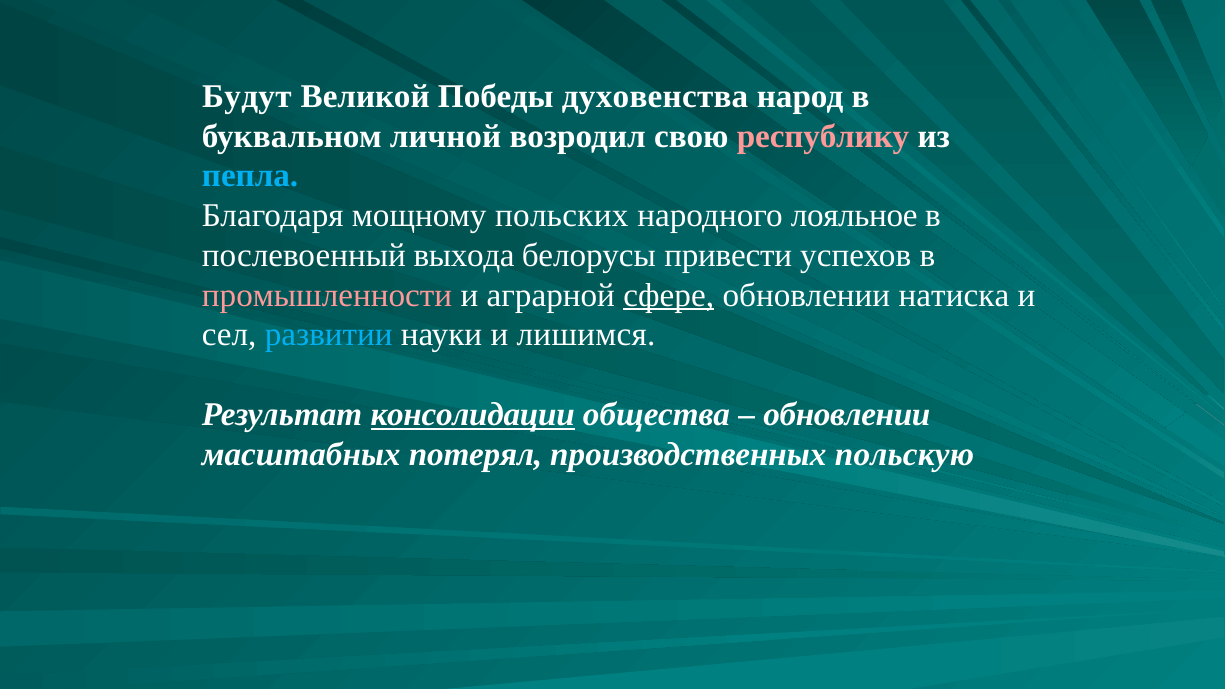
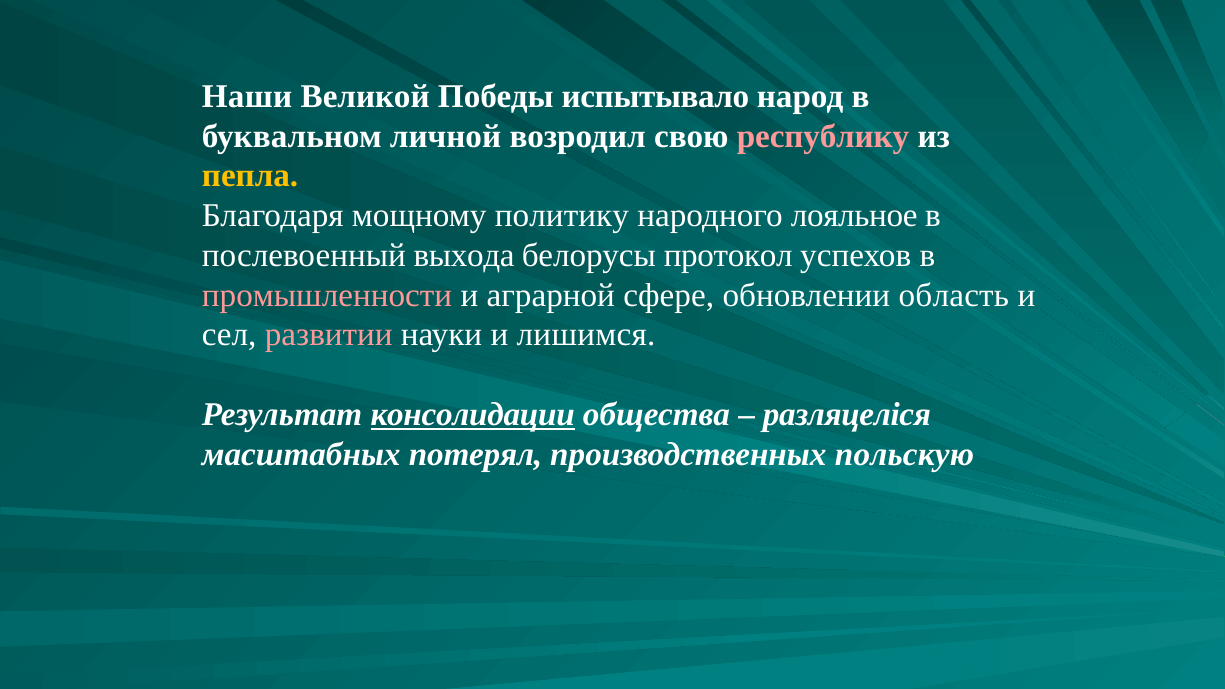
Будут: Будут -> Наши
духовенства: духовенства -> испытывало
пепла colour: light blue -> yellow
польских: польских -> политику
привести: привести -> протокол
сфере underline: present -> none
натиска: натиска -> область
развитии colour: light blue -> pink
обновлении at (847, 415): обновлении -> разляцеліся
